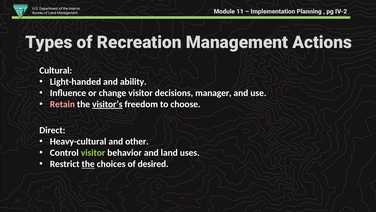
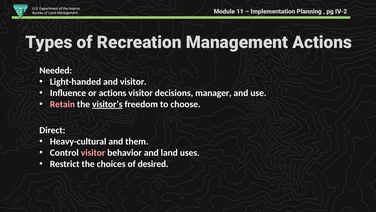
Cultural: Cultural -> Needed
and ability: ability -> visitor
or change: change -> actions
other: other -> them
visitor at (93, 152) colour: light green -> pink
the at (88, 164) underline: present -> none
